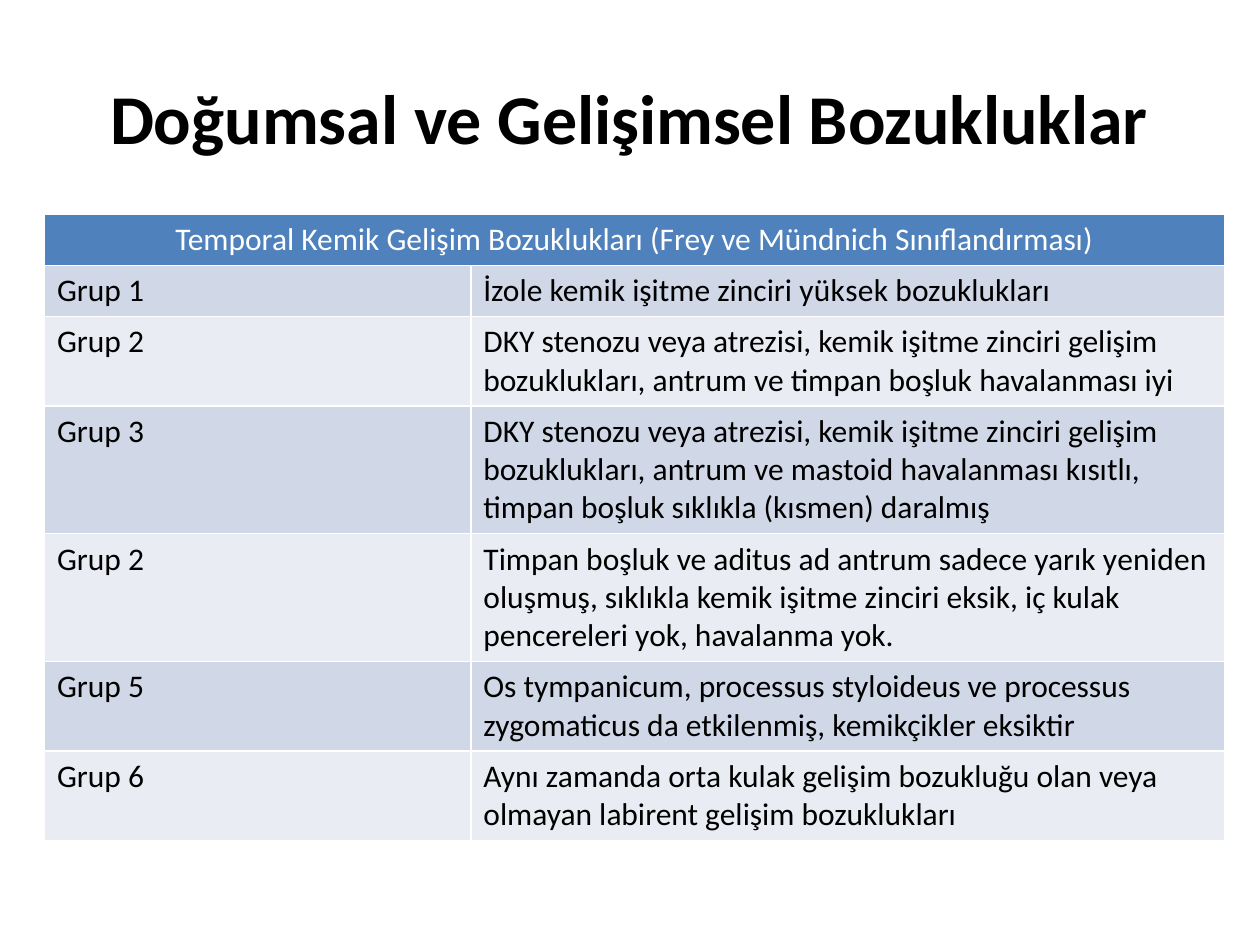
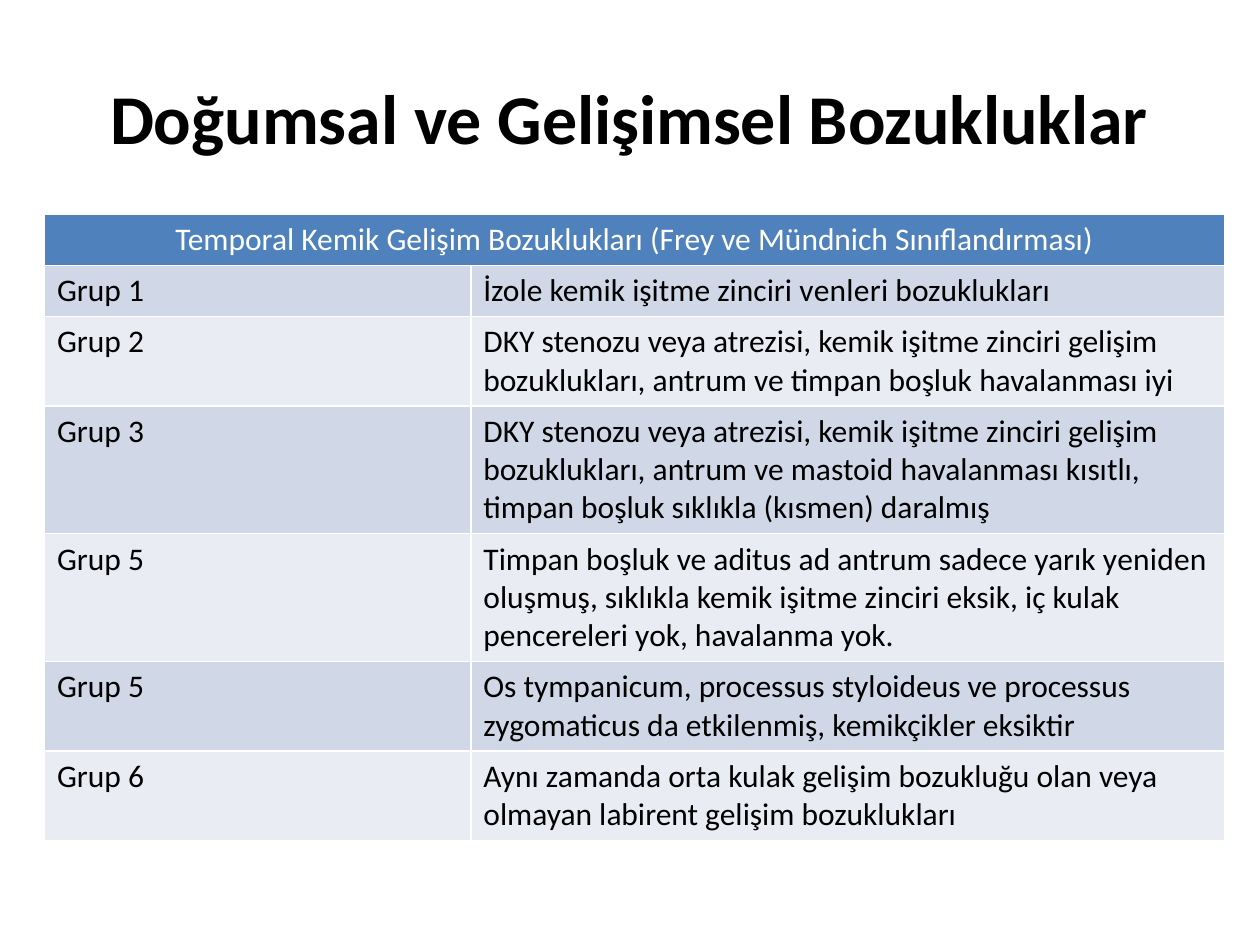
yüksek: yüksek -> venleri
2 at (136, 560): 2 -> 5
